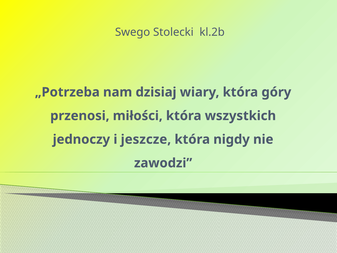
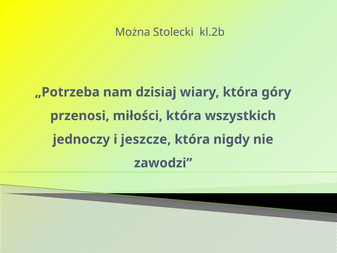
Swego: Swego -> Można
